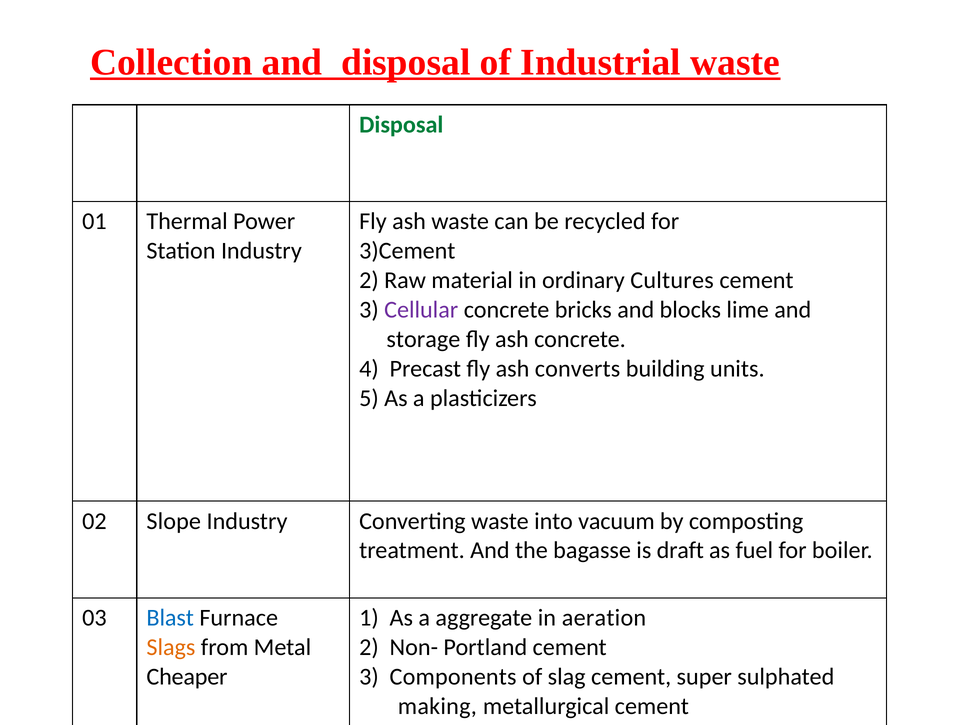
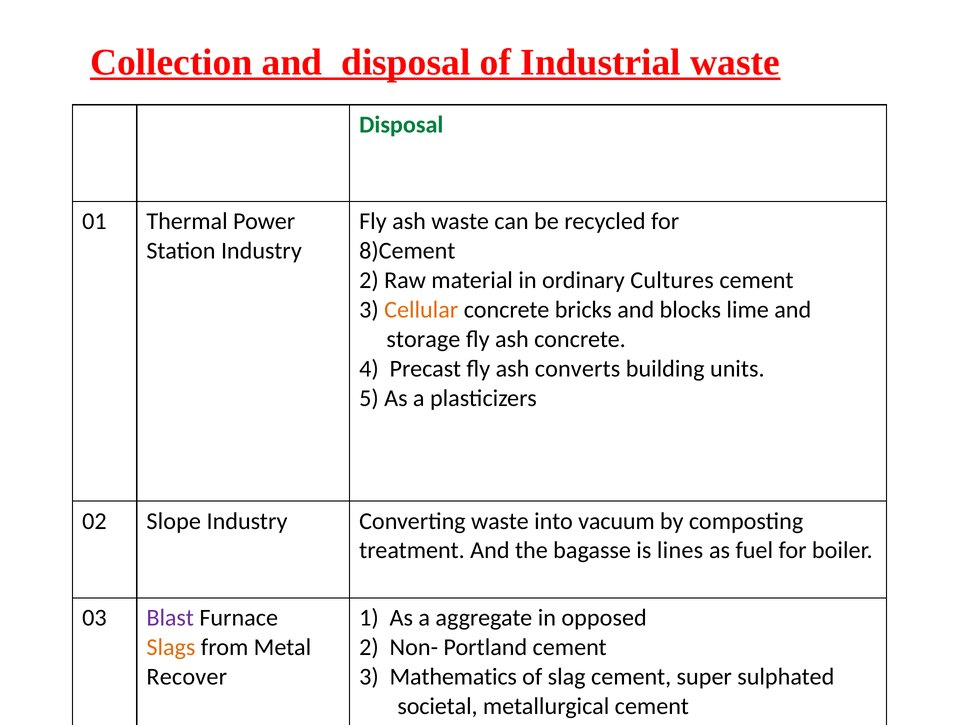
3)Cement: 3)Cement -> 8)Cement
Cellular colour: purple -> orange
draft: draft -> lines
Blast colour: blue -> purple
aeration: aeration -> opposed
Cheaper: Cheaper -> Recover
Components: Components -> Mathematics
making: making -> societal
